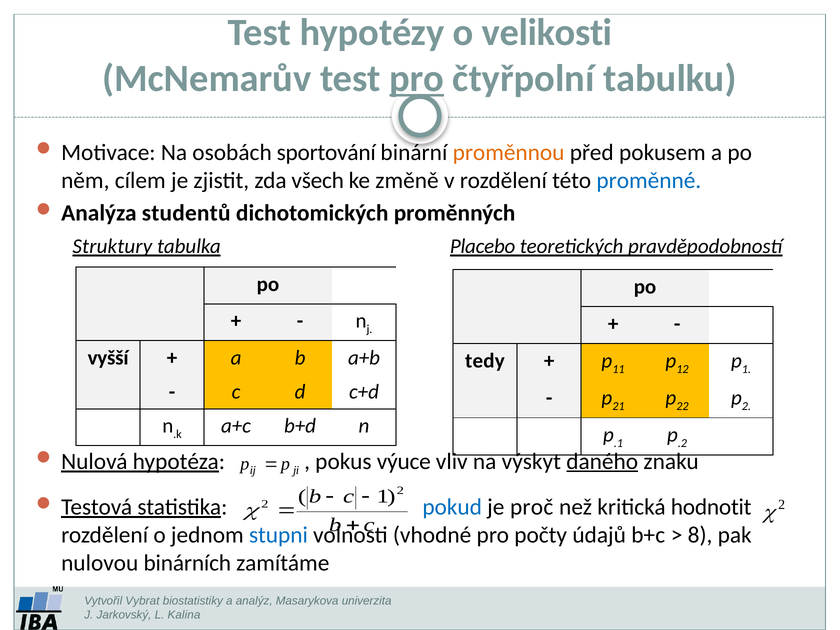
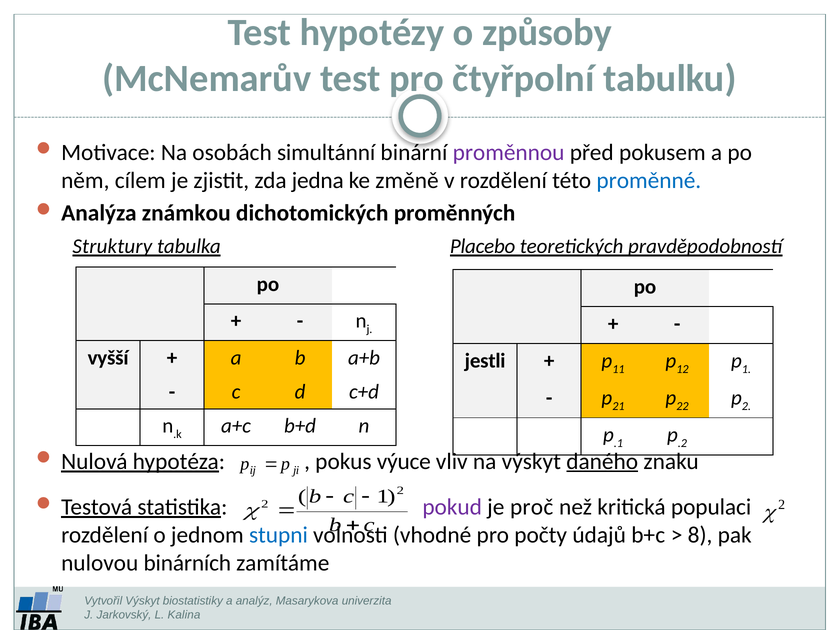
velikosti: velikosti -> způsoby
pro at (417, 79) underline: present -> none
sportování: sportování -> simultánní
proměnnou colour: orange -> purple
všech: všech -> jedna
studentů: studentů -> známkou
tedy: tedy -> jestli
pokud colour: blue -> purple
hodnotit: hodnotit -> populaci
Vytvořil Vybrat: Vybrat -> Výskyt
